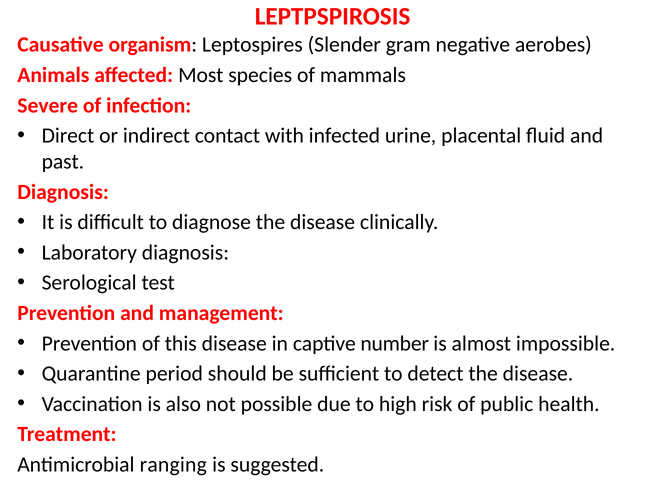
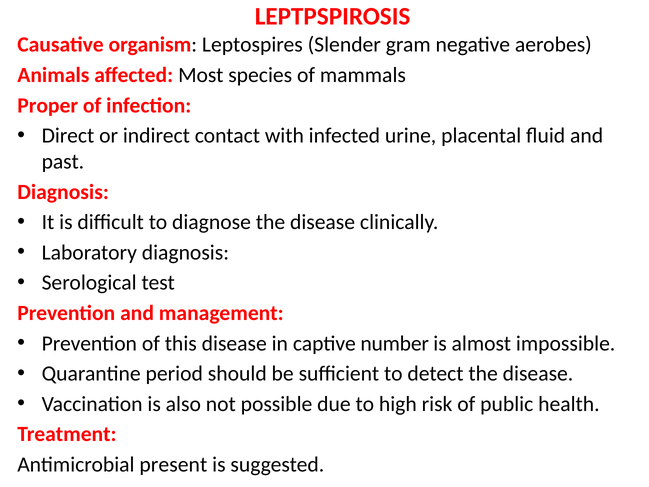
Severe: Severe -> Proper
ranging: ranging -> present
